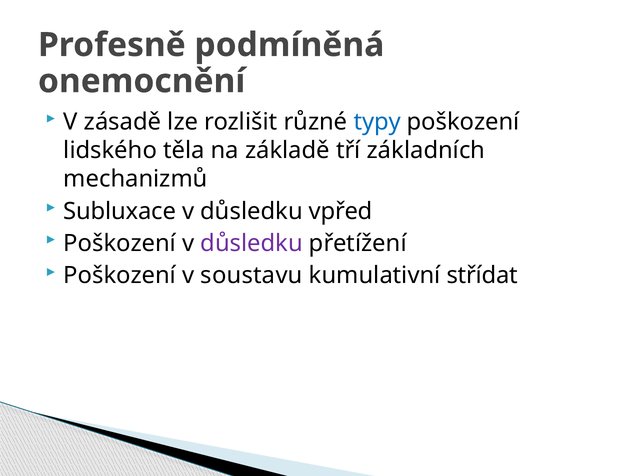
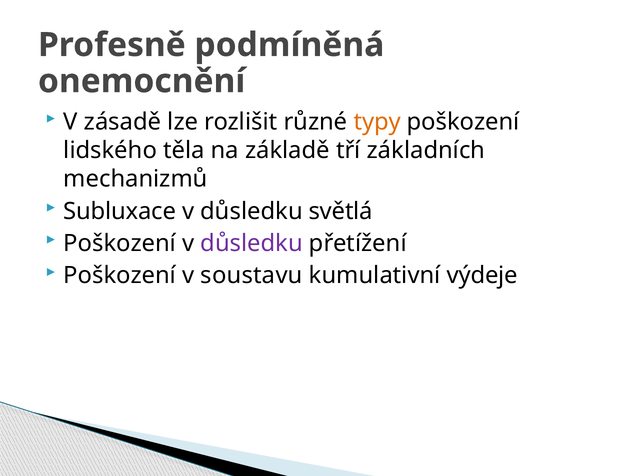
typy colour: blue -> orange
vpřed: vpřed -> světlá
střídat: střídat -> výdeje
